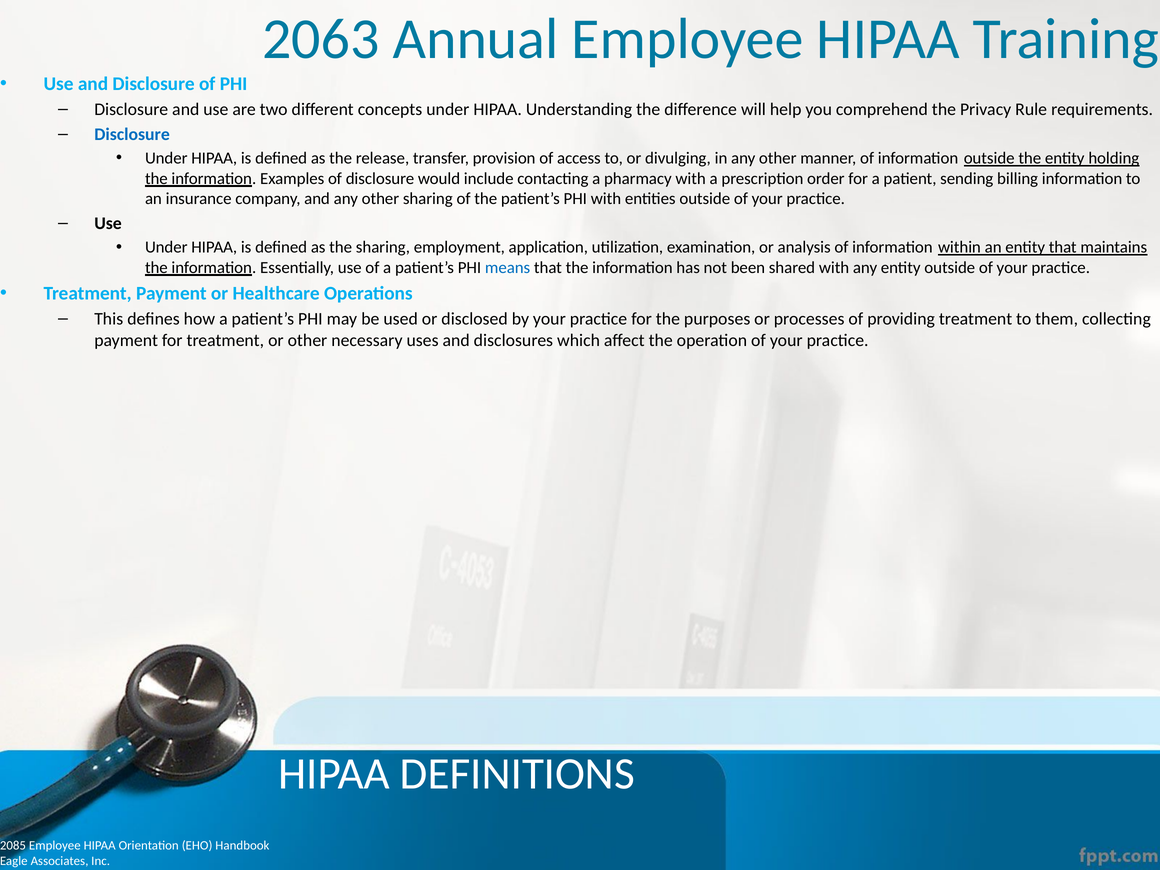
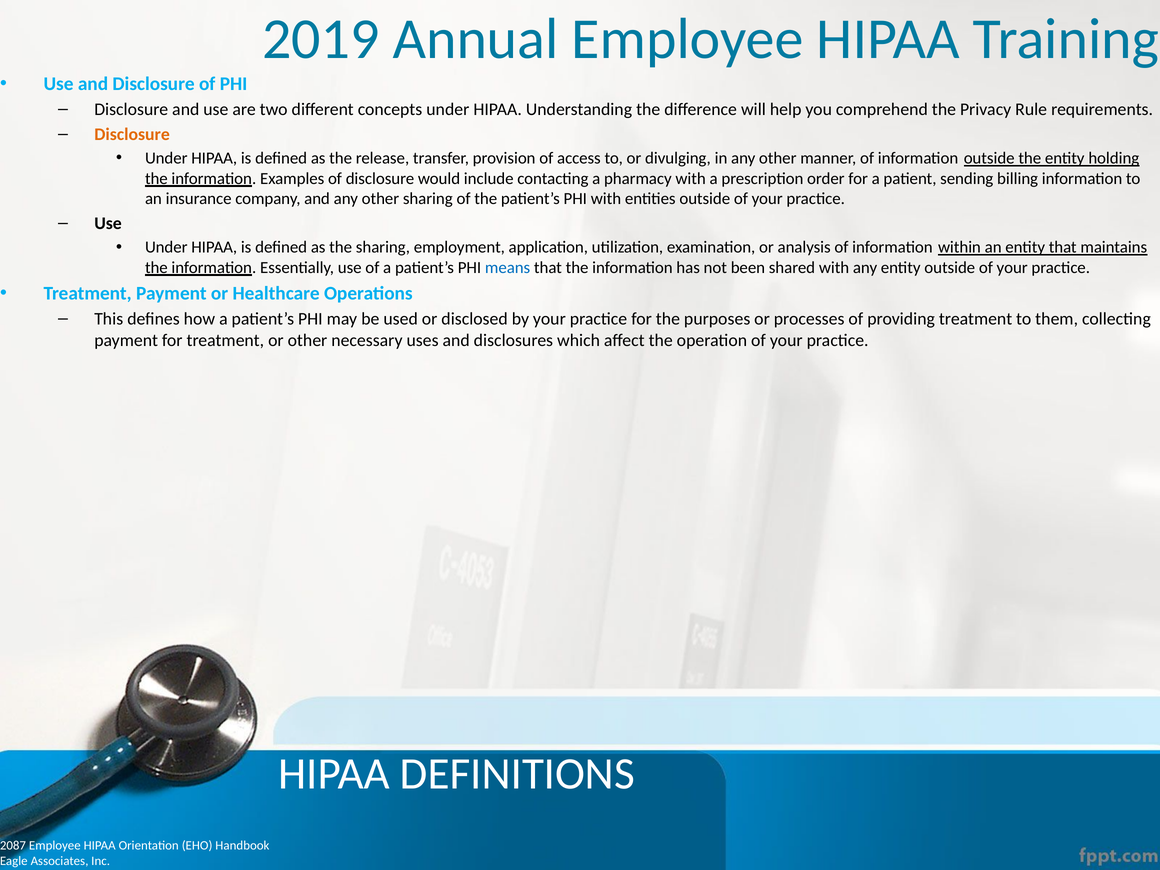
2063: 2063 -> 2019
Disclosure at (132, 134) colour: blue -> orange
2085: 2085 -> 2087
